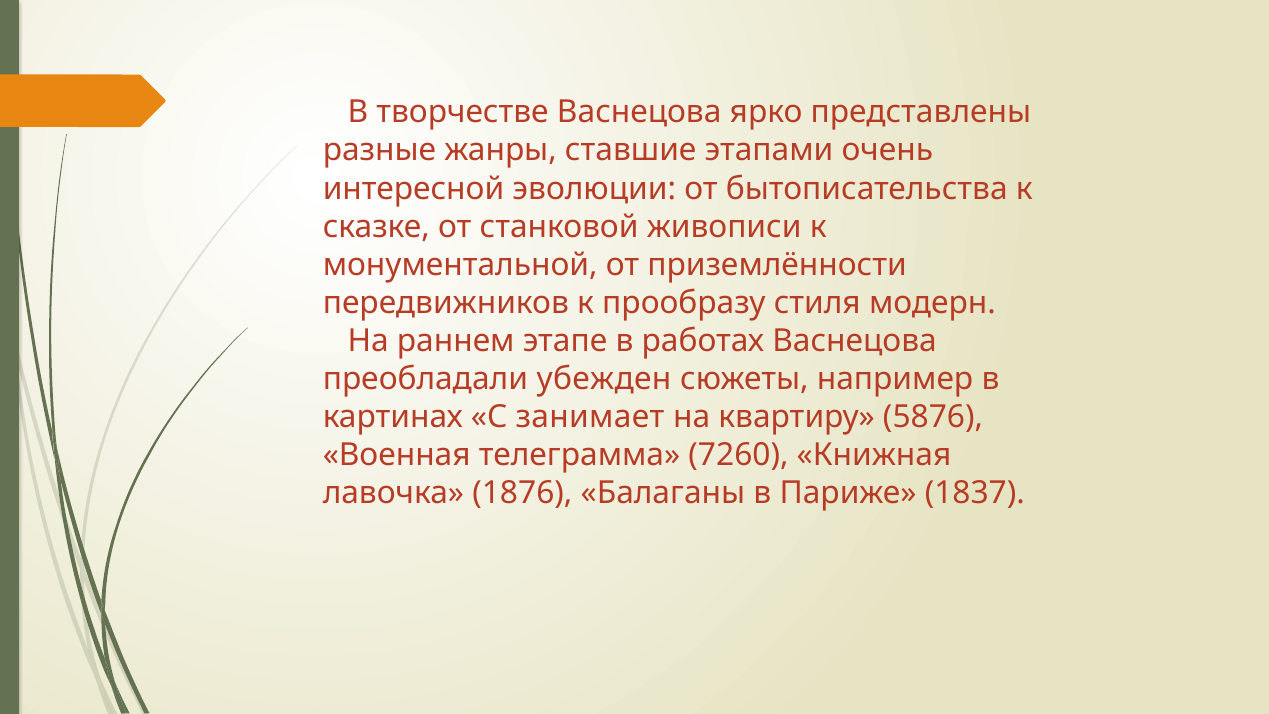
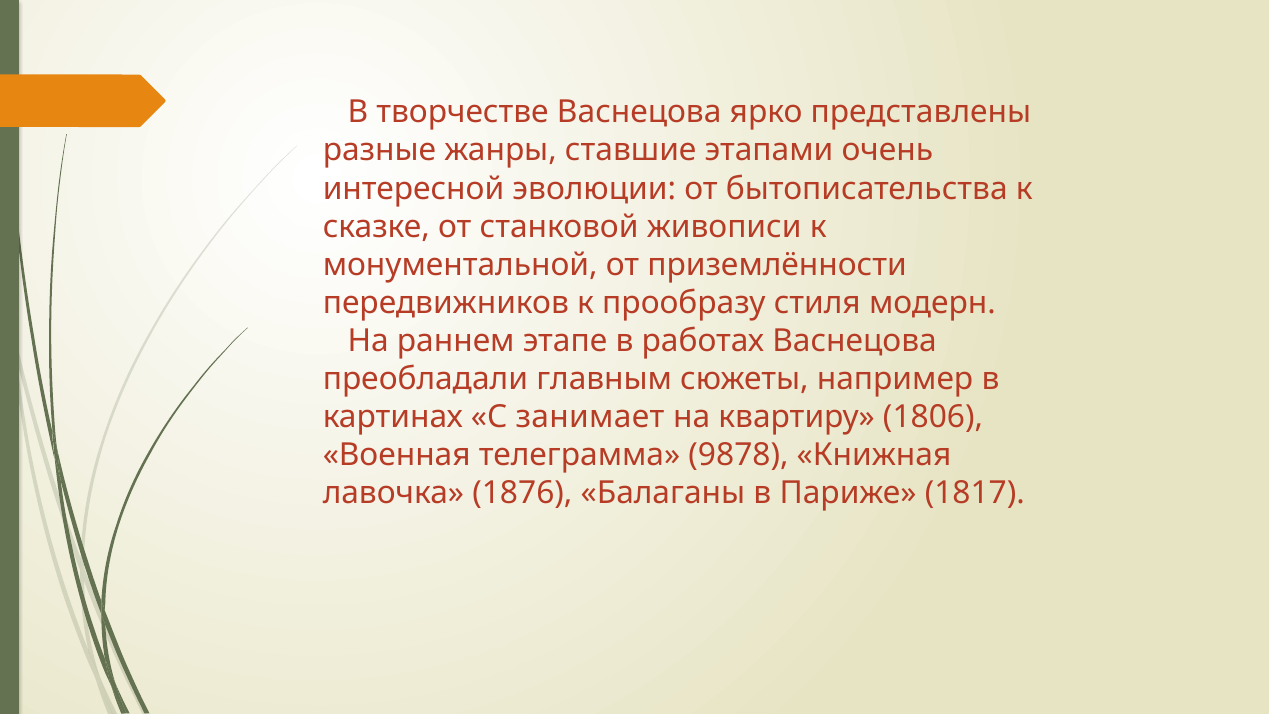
убежден: убежден -> главным
5876: 5876 -> 1806
7260: 7260 -> 9878
1837: 1837 -> 1817
